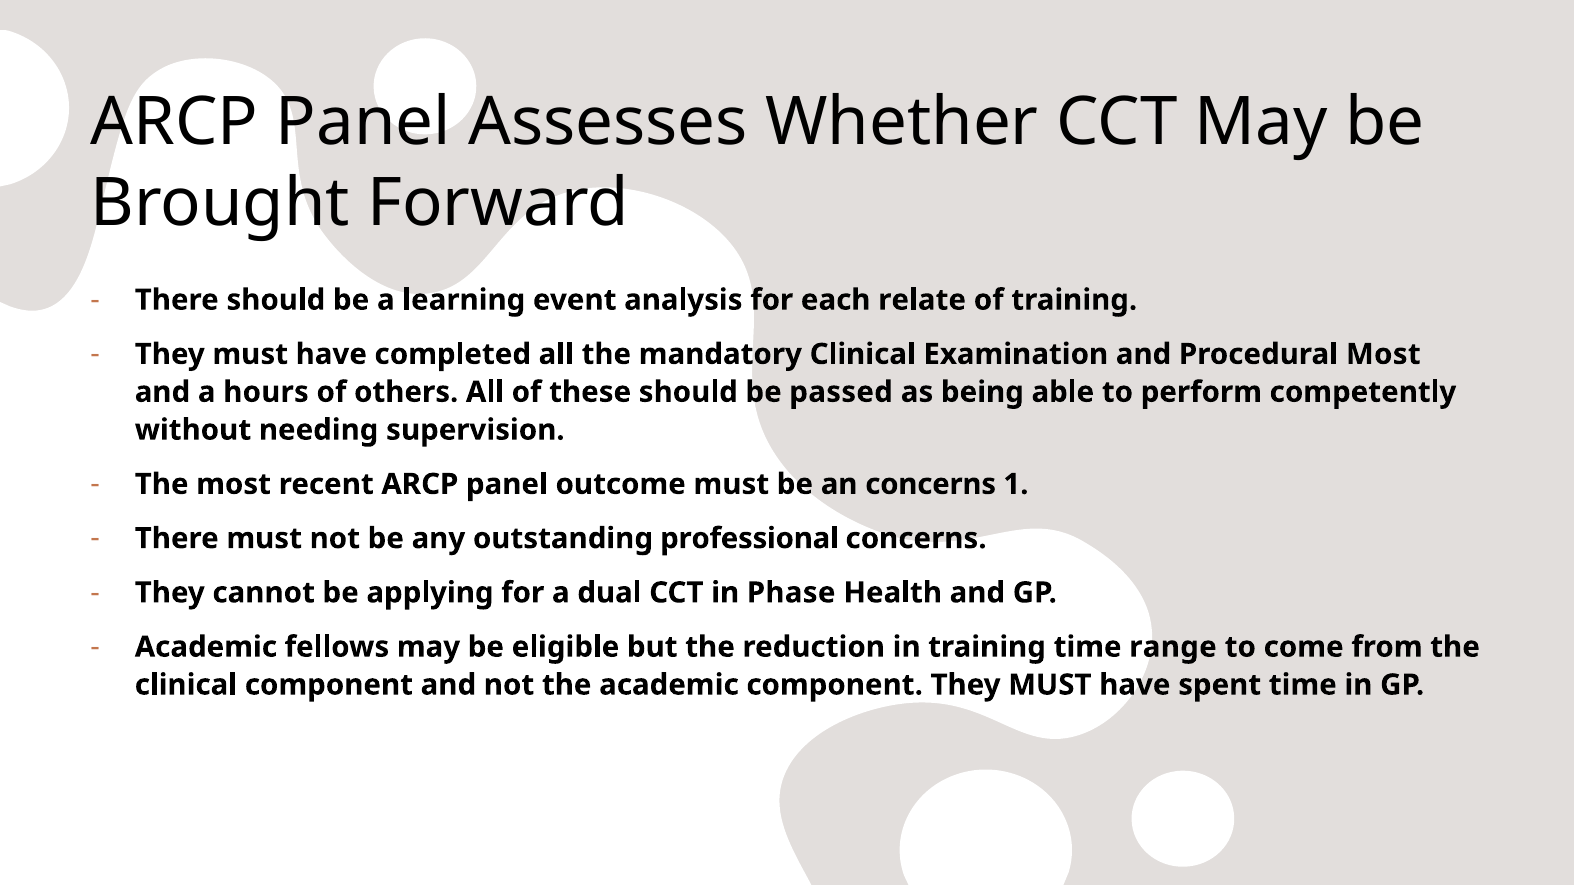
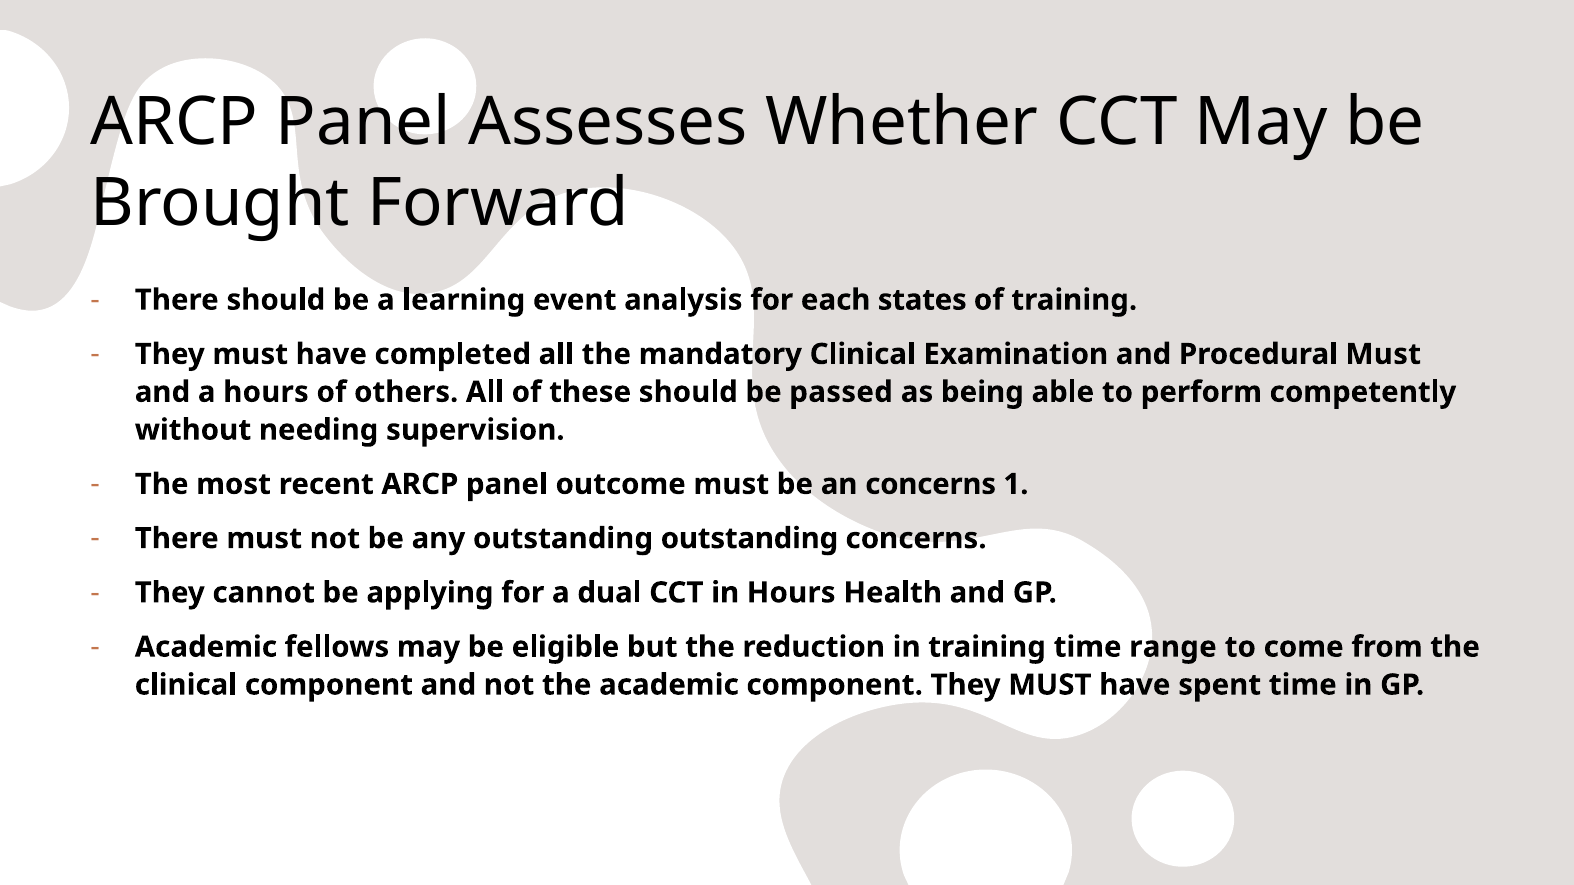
relate: relate -> states
Procedural Most: Most -> Must
outstanding professional: professional -> outstanding
in Phase: Phase -> Hours
